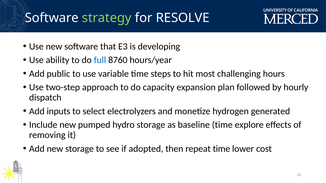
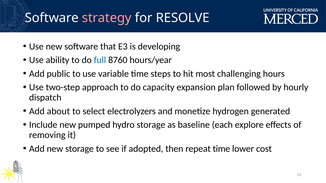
strategy colour: light green -> pink
inputs: inputs -> about
baseline time: time -> each
